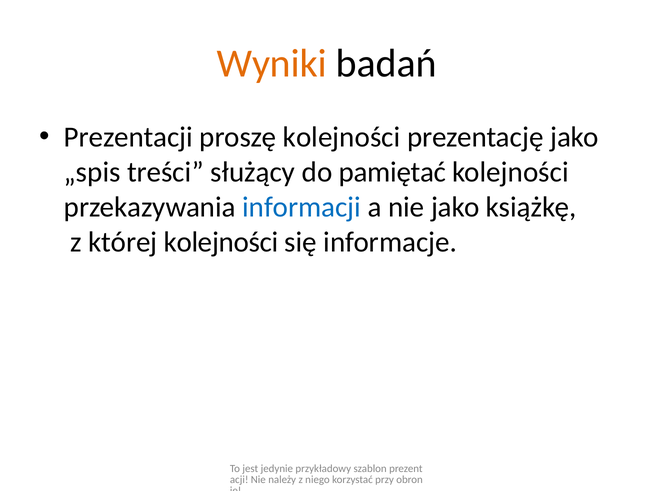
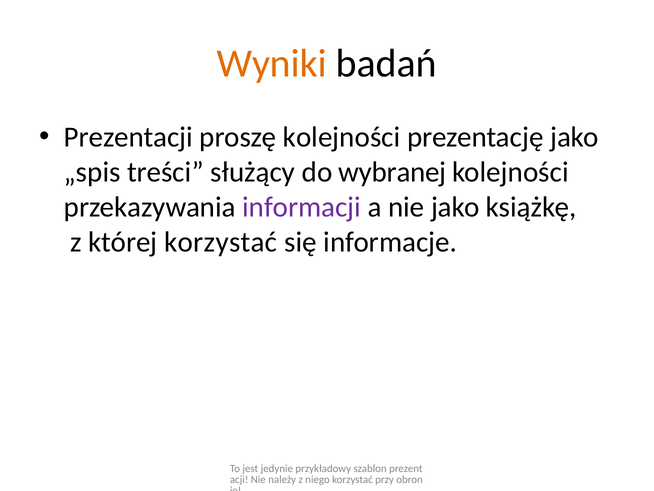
pamiętać: pamiętać -> wybranej
informacji colour: blue -> purple
której kolejności: kolejności -> korzystać
